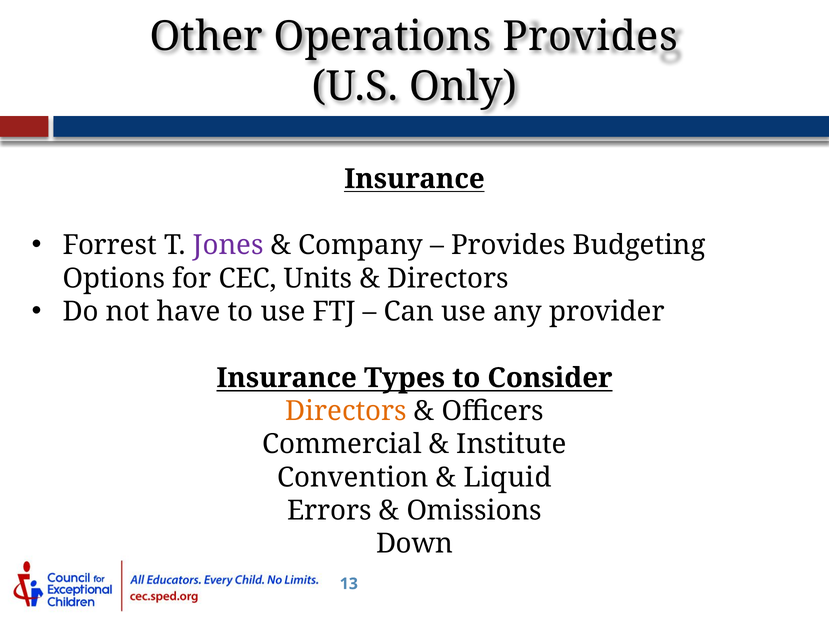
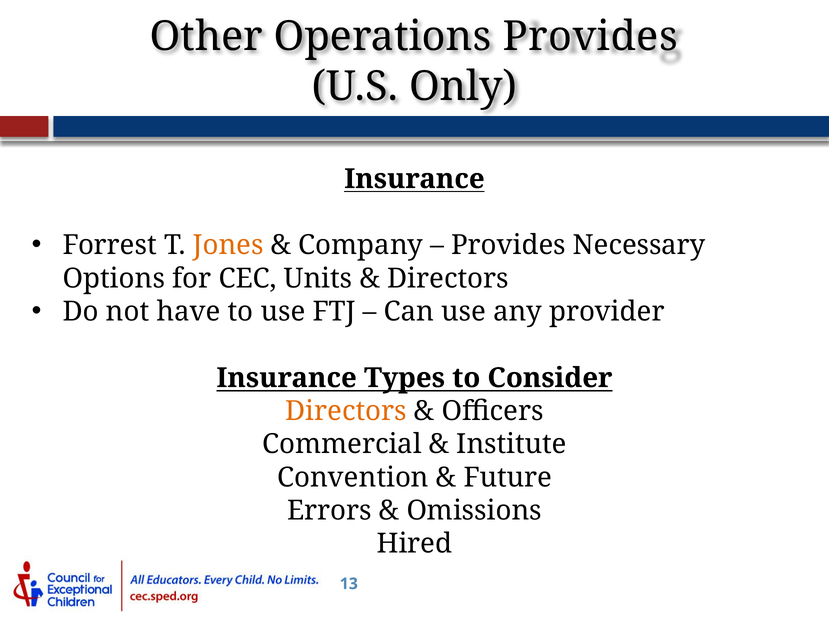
Jones colour: purple -> orange
Budgeting: Budgeting -> Necessary
Liquid: Liquid -> Future
Down: Down -> Hired
